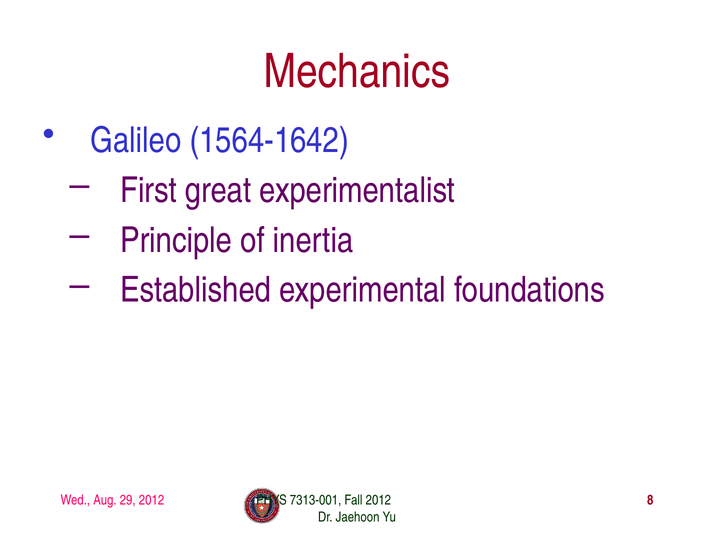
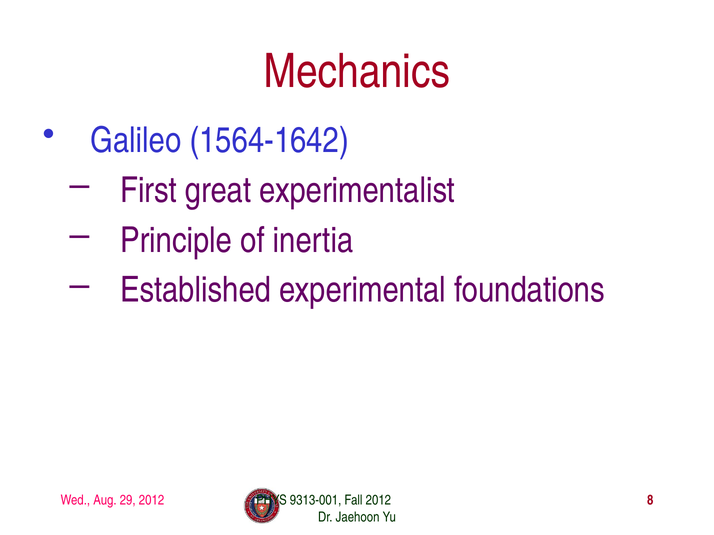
7313-001: 7313-001 -> 9313-001
